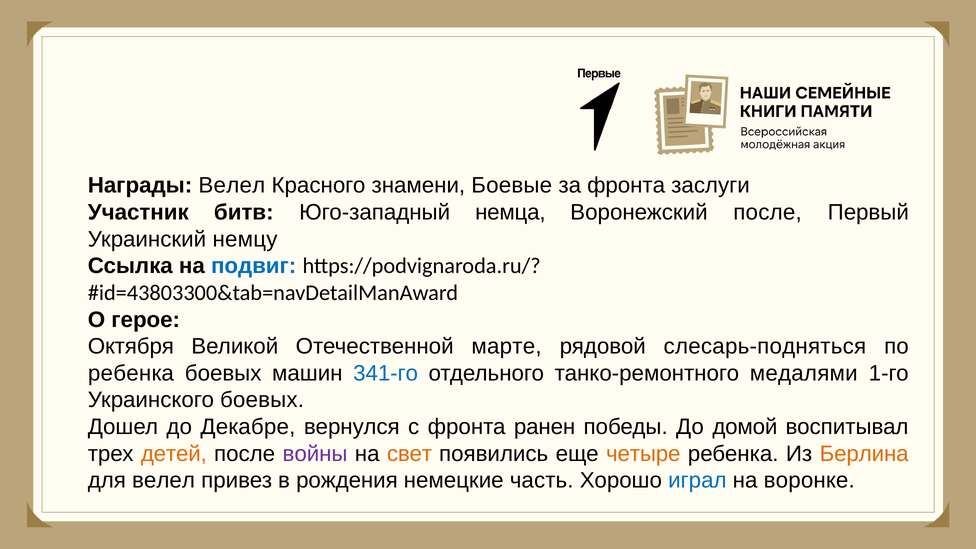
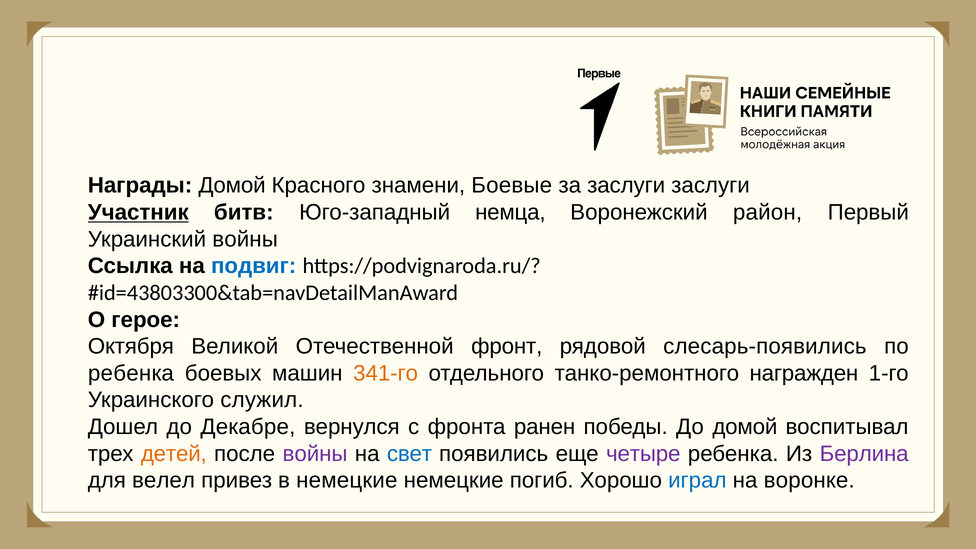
Награды Велел: Велел -> Домой
за фронта: фронта -> заслуги
Участник underline: none -> present
Воронежский после: после -> район
Украинский немцу: немцу -> войны
марте: марте -> фронт
слесарь-подняться: слесарь-подняться -> слесарь-появились
341-го colour: blue -> orange
медалями: медалями -> награжден
Украинского боевых: боевых -> служил
свет colour: orange -> blue
четыре colour: orange -> purple
Берлина colour: orange -> purple
в рождения: рождения -> немецкие
часть: часть -> погиб
